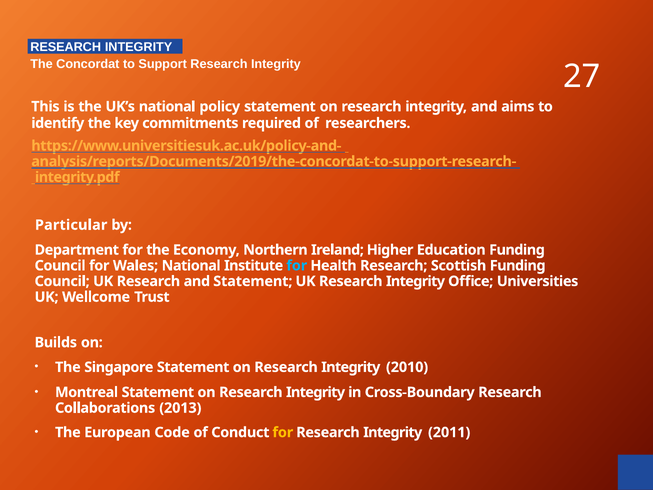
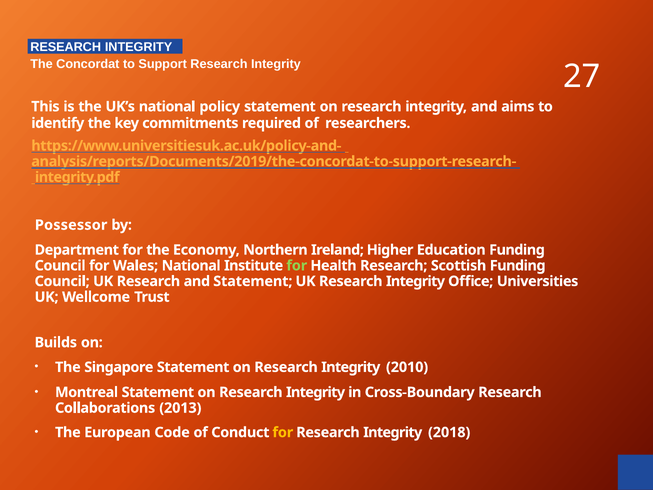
Particular: Particular -> Possessor
for at (297, 265) colour: light blue -> light green
2011: 2011 -> 2018
